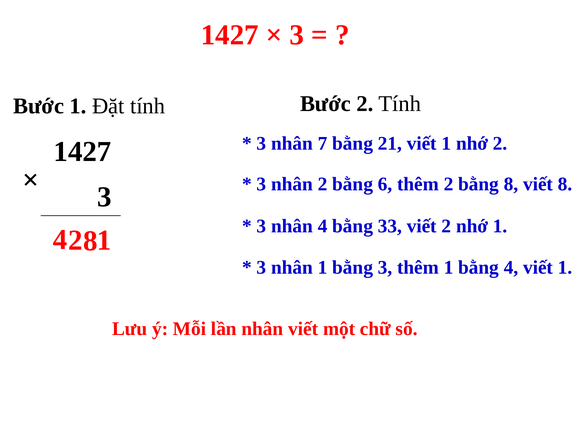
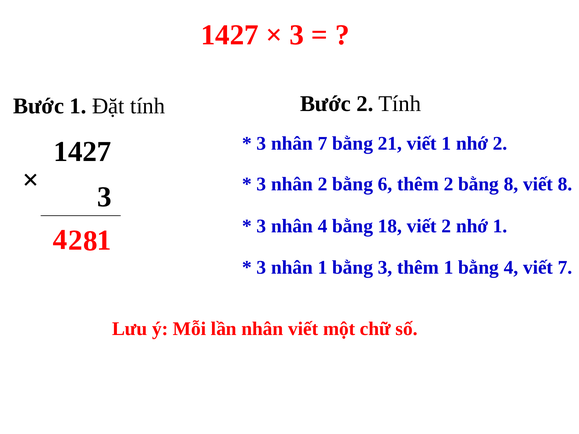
33: 33 -> 18
4 viết 1: 1 -> 7
